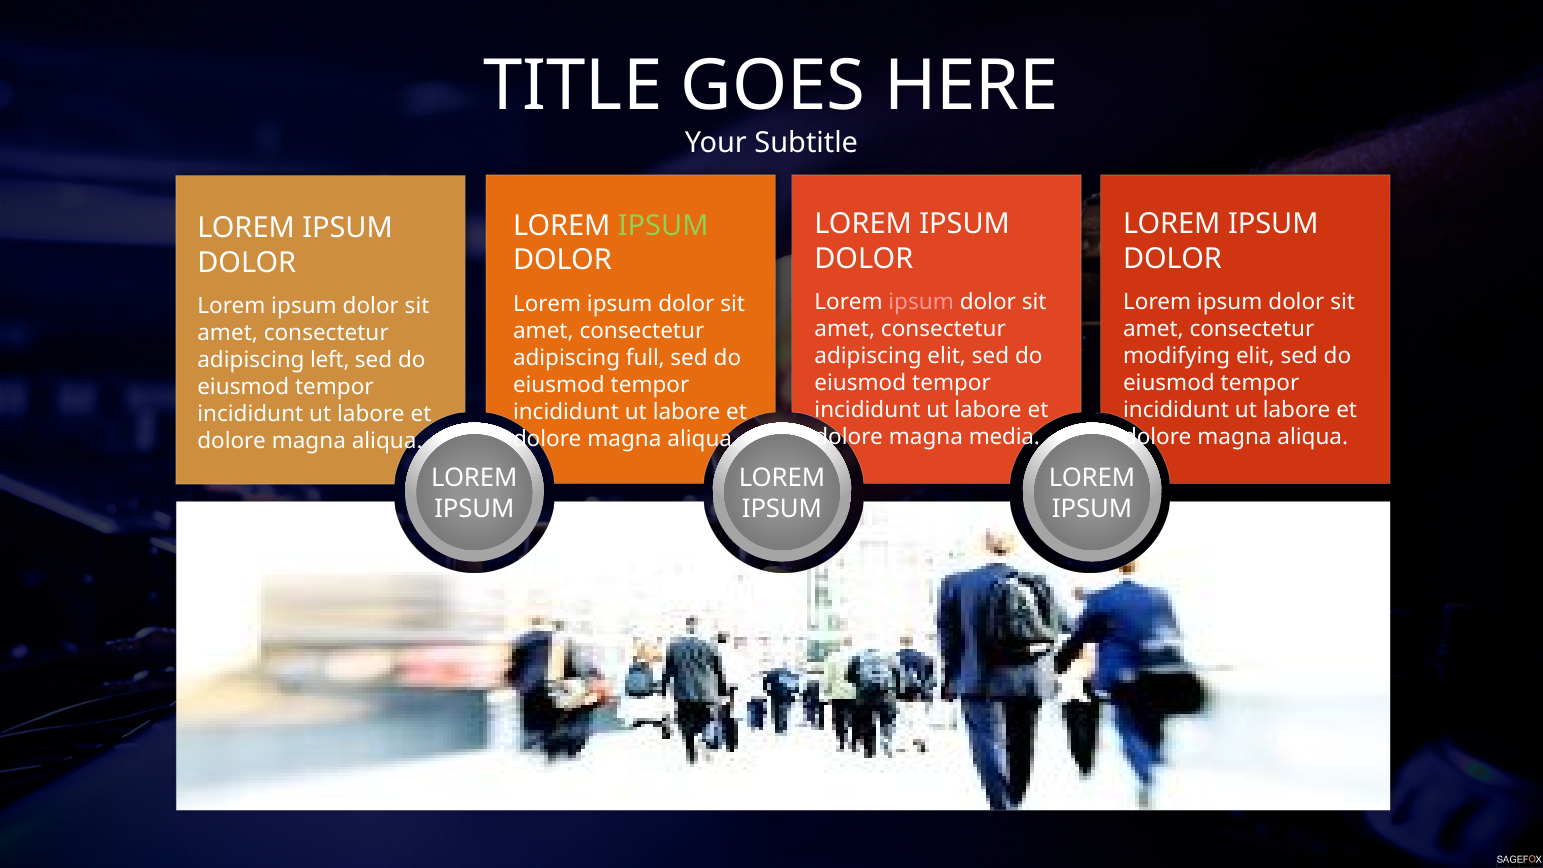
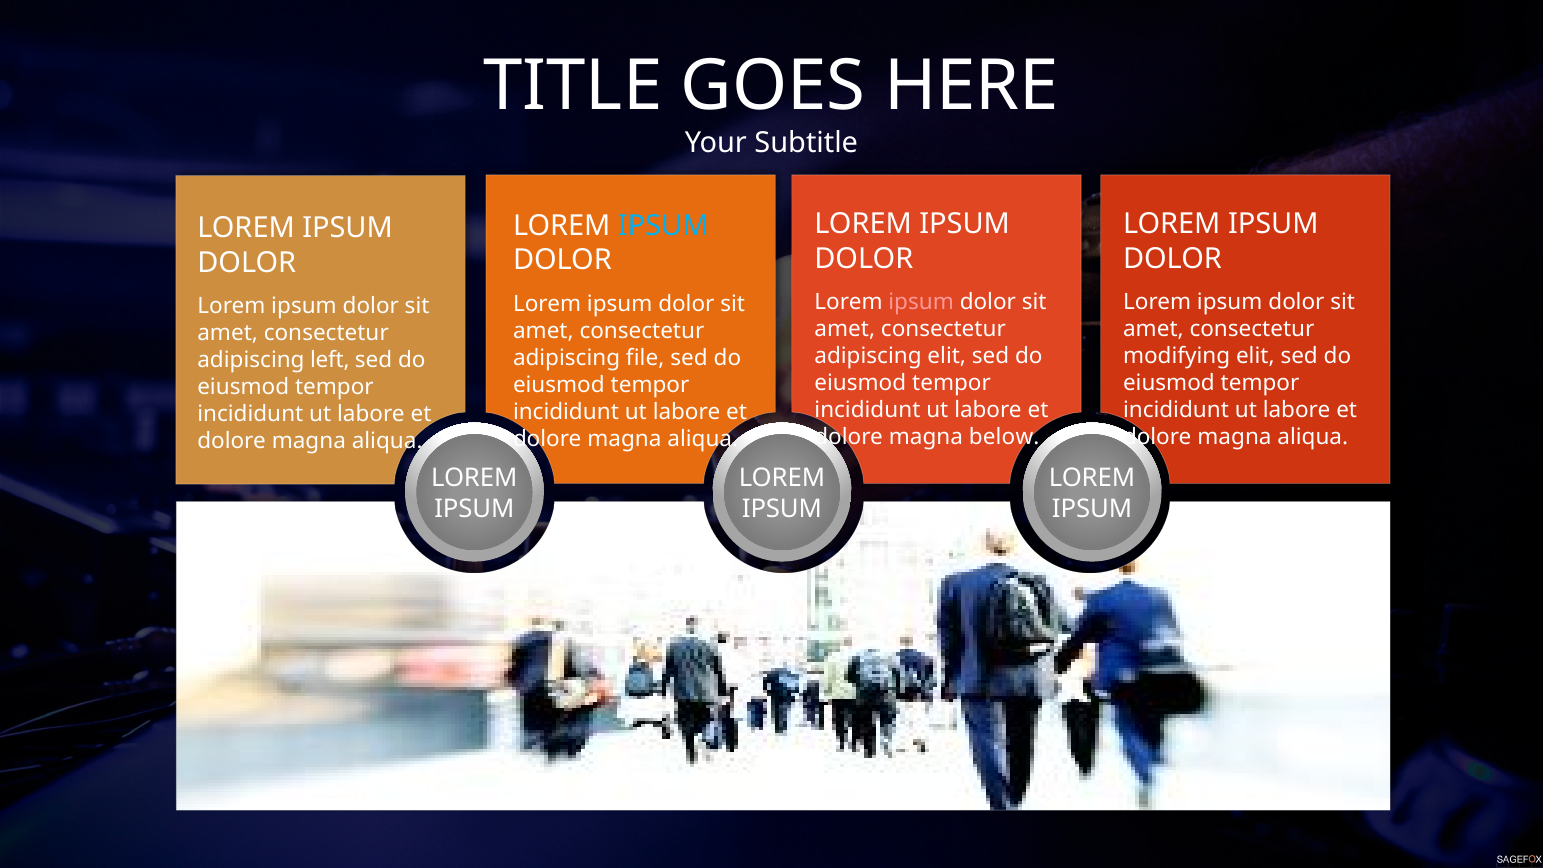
IPSUM at (663, 226) colour: light green -> light blue
full: full -> file
media: media -> below
